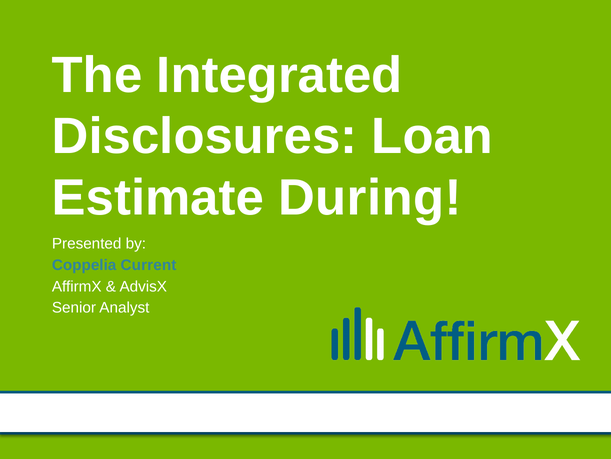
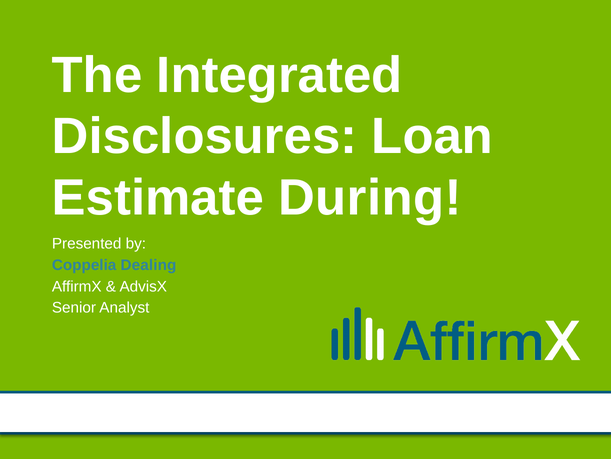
Current: Current -> Dealing
